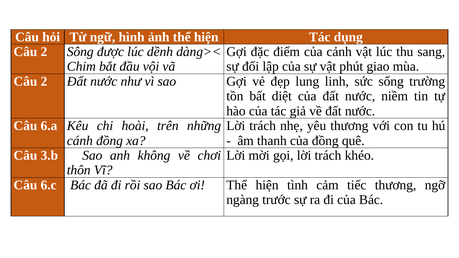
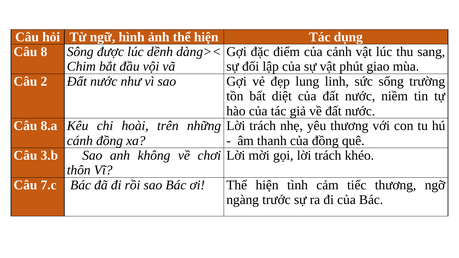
2 at (44, 52): 2 -> 8
6.a: 6.a -> 8.a
6.c: 6.c -> 7.c
